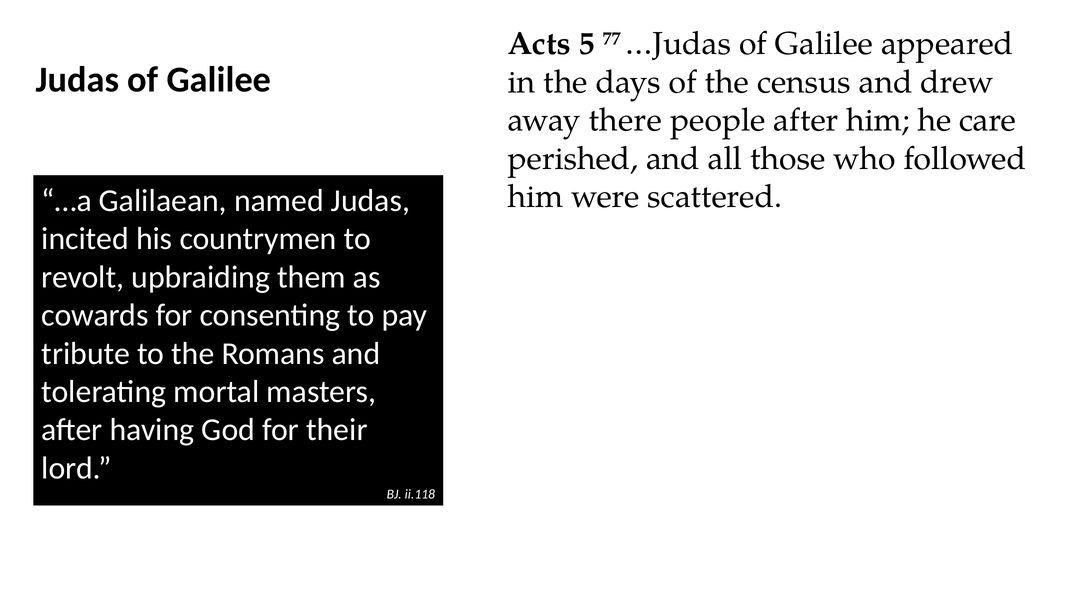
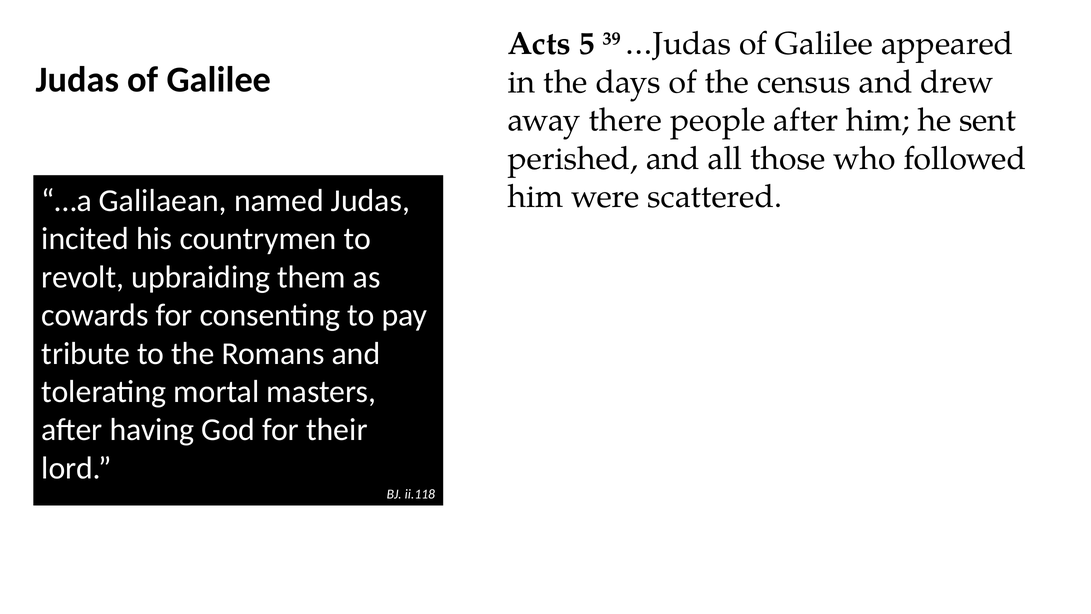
77: 77 -> 39
care: care -> sent
